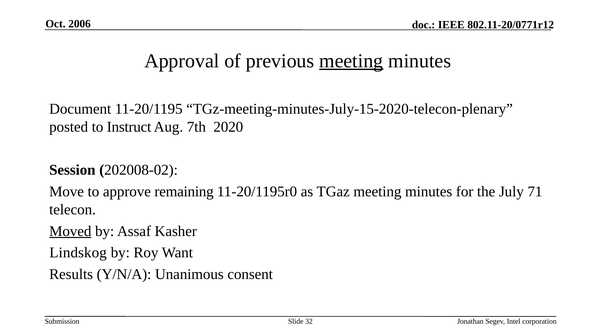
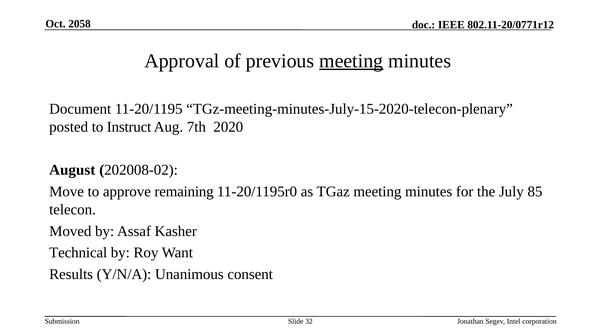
2006: 2006 -> 2058
Session: Session -> August
71: 71 -> 85
Moved underline: present -> none
Lindskog: Lindskog -> Technical
